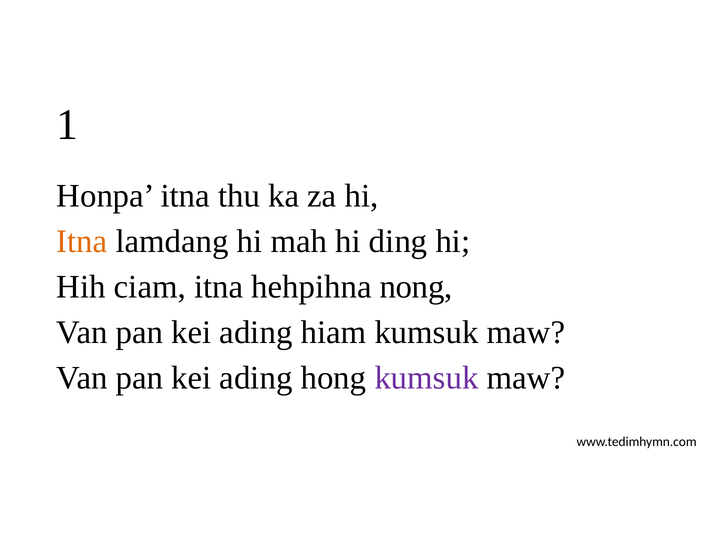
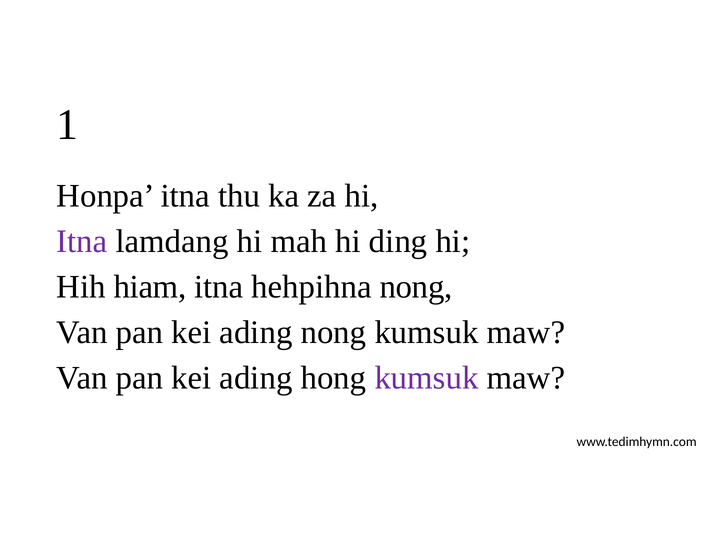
Itna at (82, 241) colour: orange -> purple
ciam: ciam -> hiam
ading hiam: hiam -> nong
